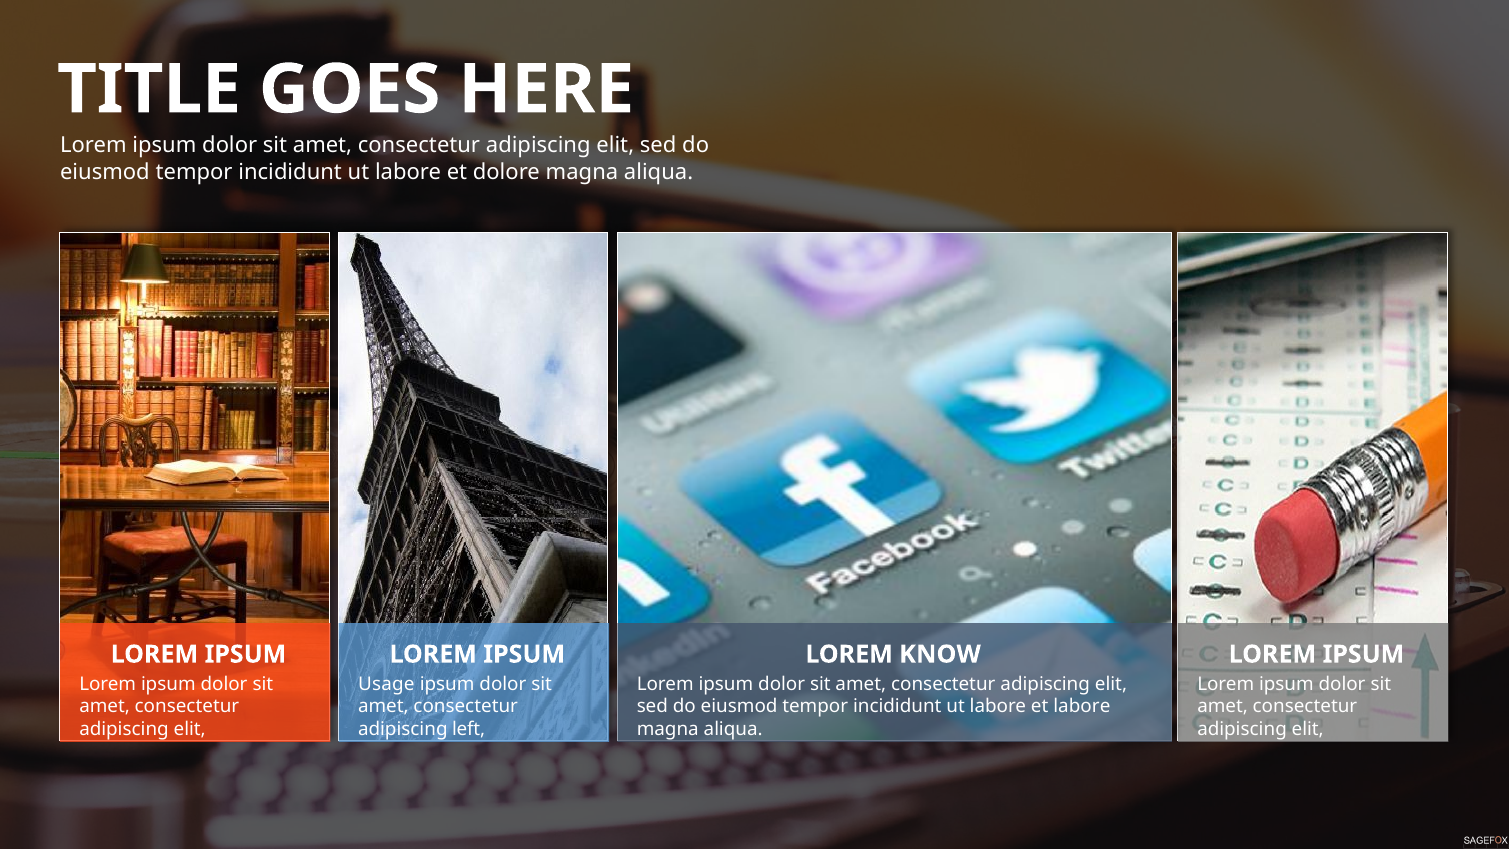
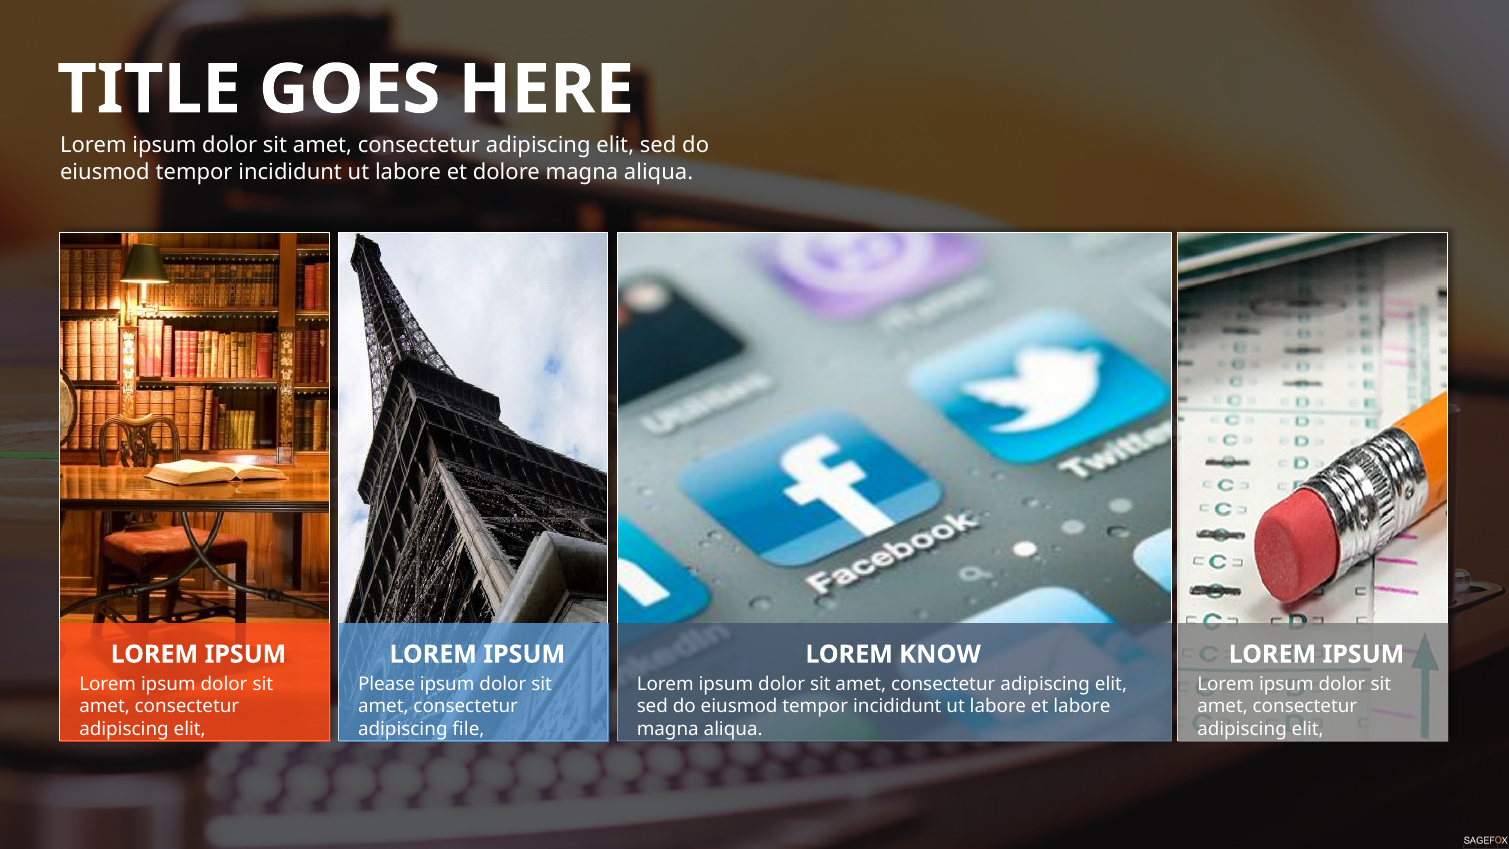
Usage: Usage -> Please
left: left -> file
